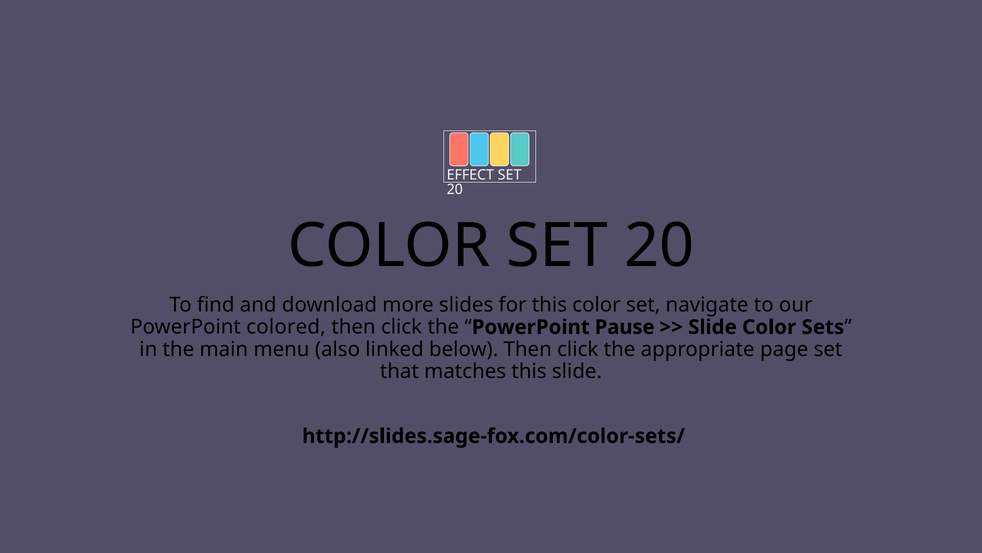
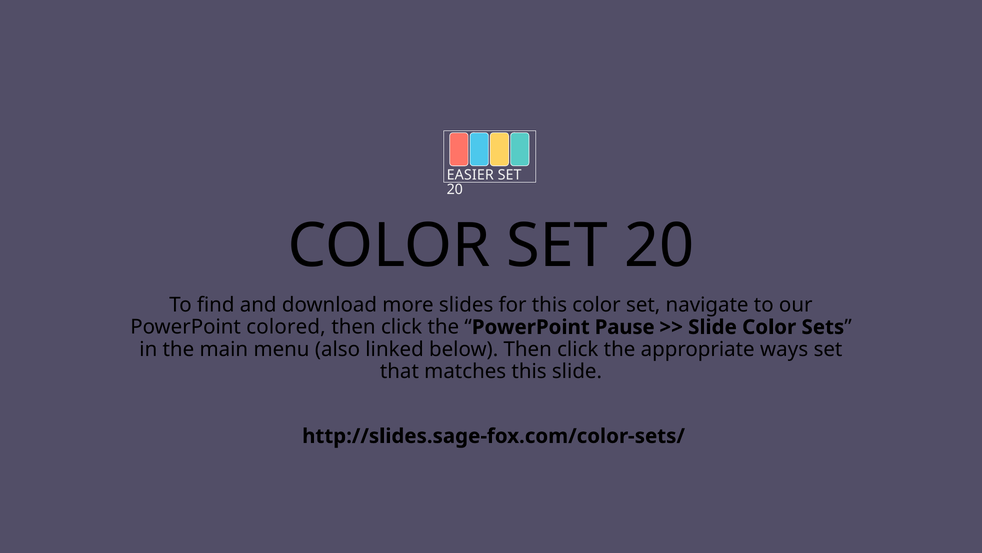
EFFECT: EFFECT -> EASIER
page: page -> ways
